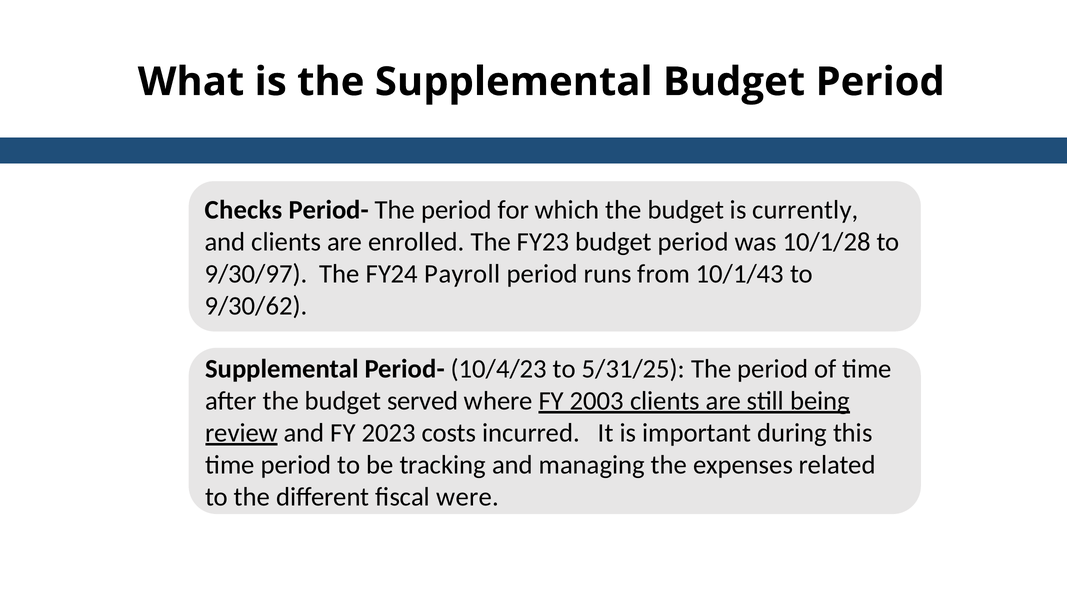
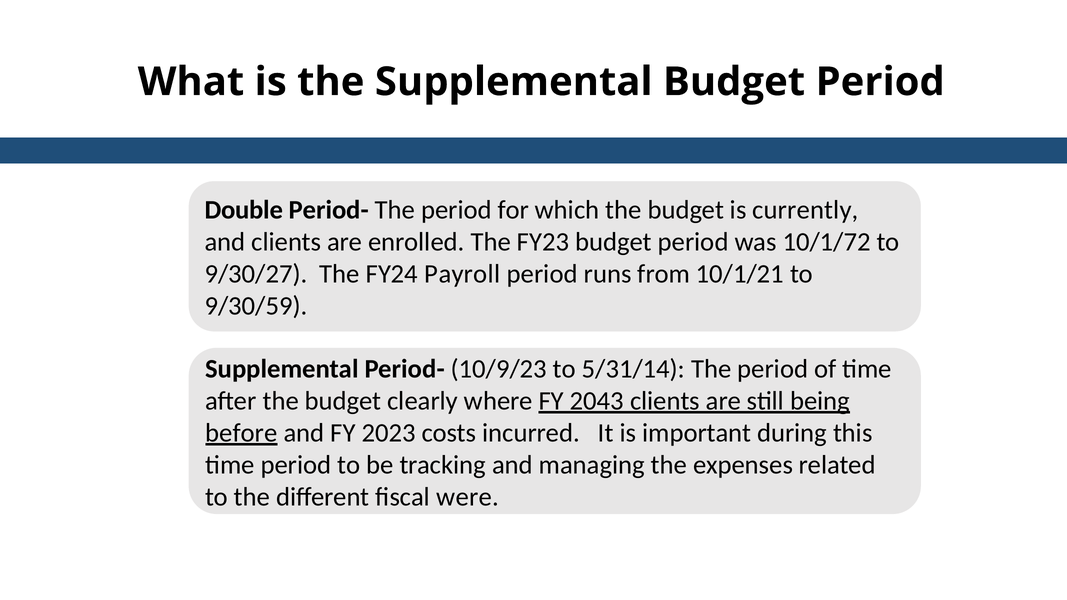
Checks: Checks -> Double
10/1/28: 10/1/28 -> 10/1/72
9/30/97: 9/30/97 -> 9/30/27
10/1/43: 10/1/43 -> 10/1/21
9/30/62: 9/30/62 -> 9/30/59
10/4/23: 10/4/23 -> 10/9/23
5/31/25: 5/31/25 -> 5/31/14
served: served -> clearly
2003: 2003 -> 2043
review: review -> before
